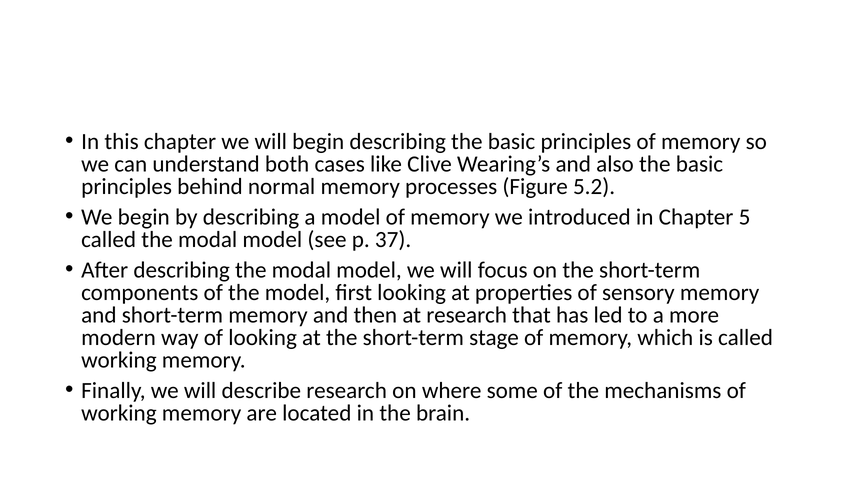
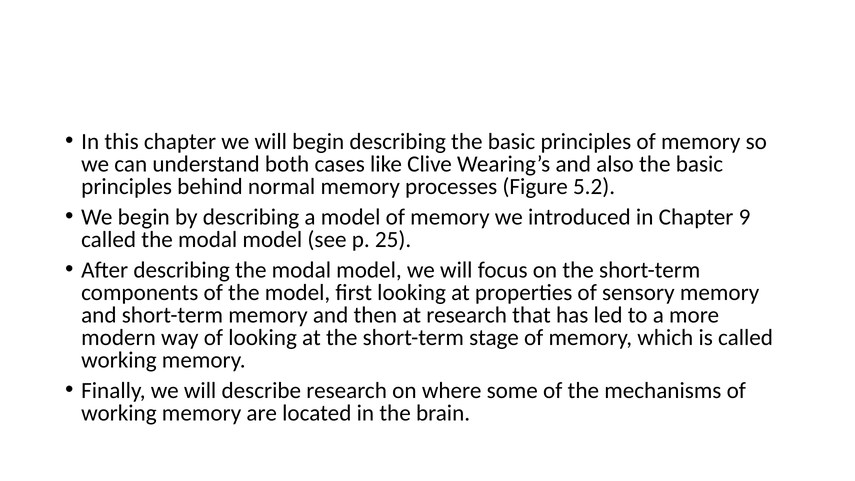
5: 5 -> 9
37: 37 -> 25
